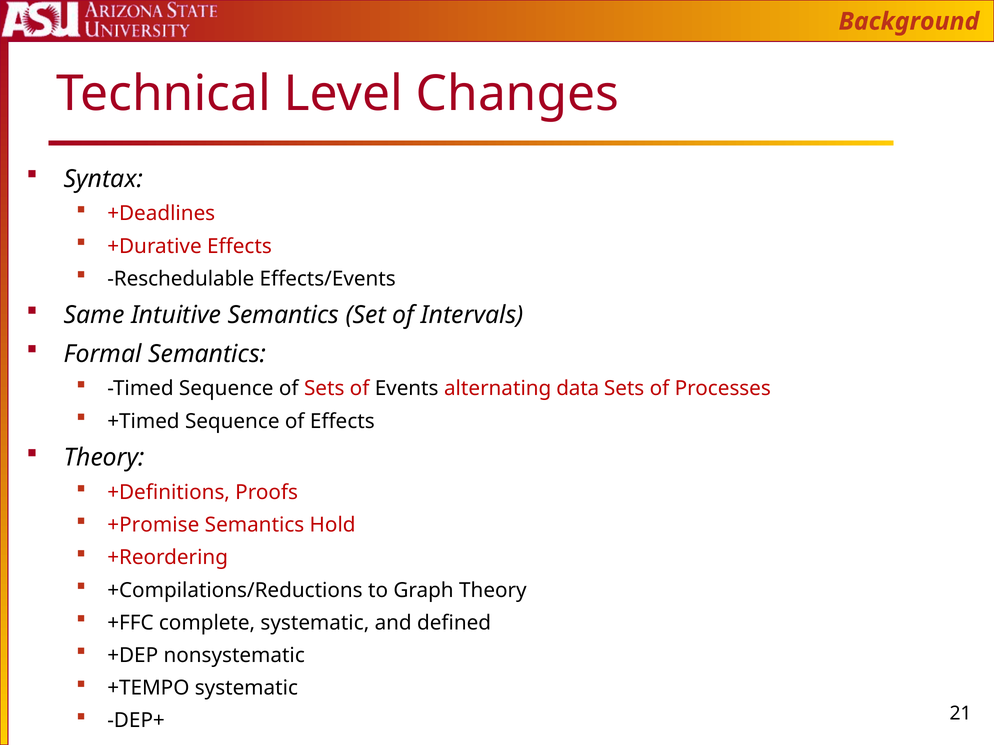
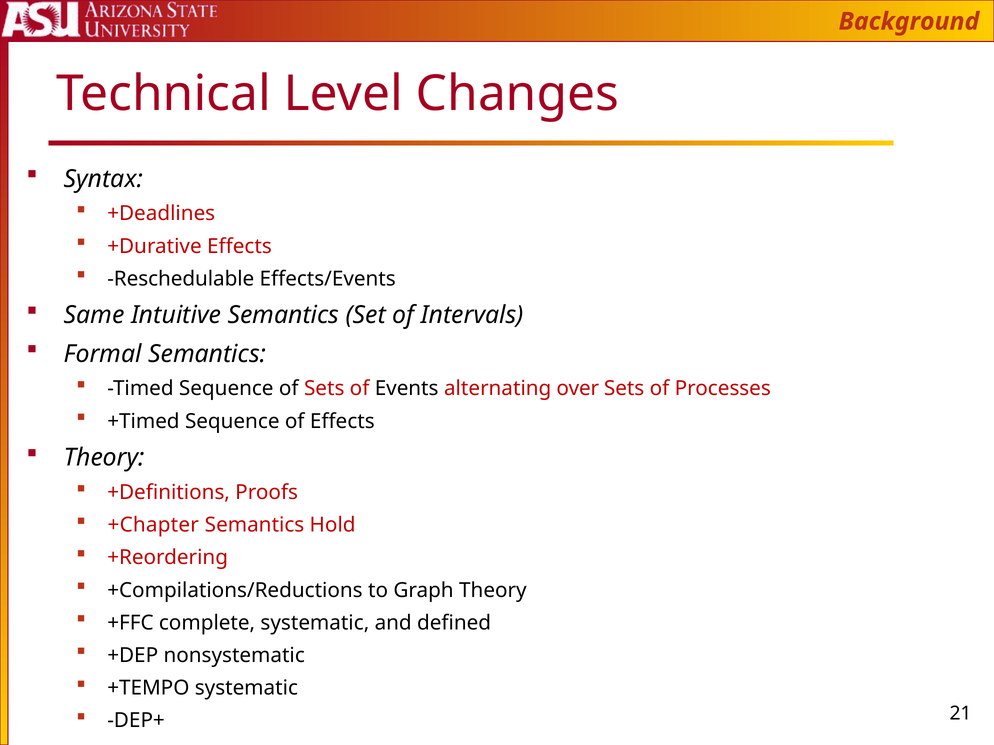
data: data -> over
+Promise: +Promise -> +Chapter
